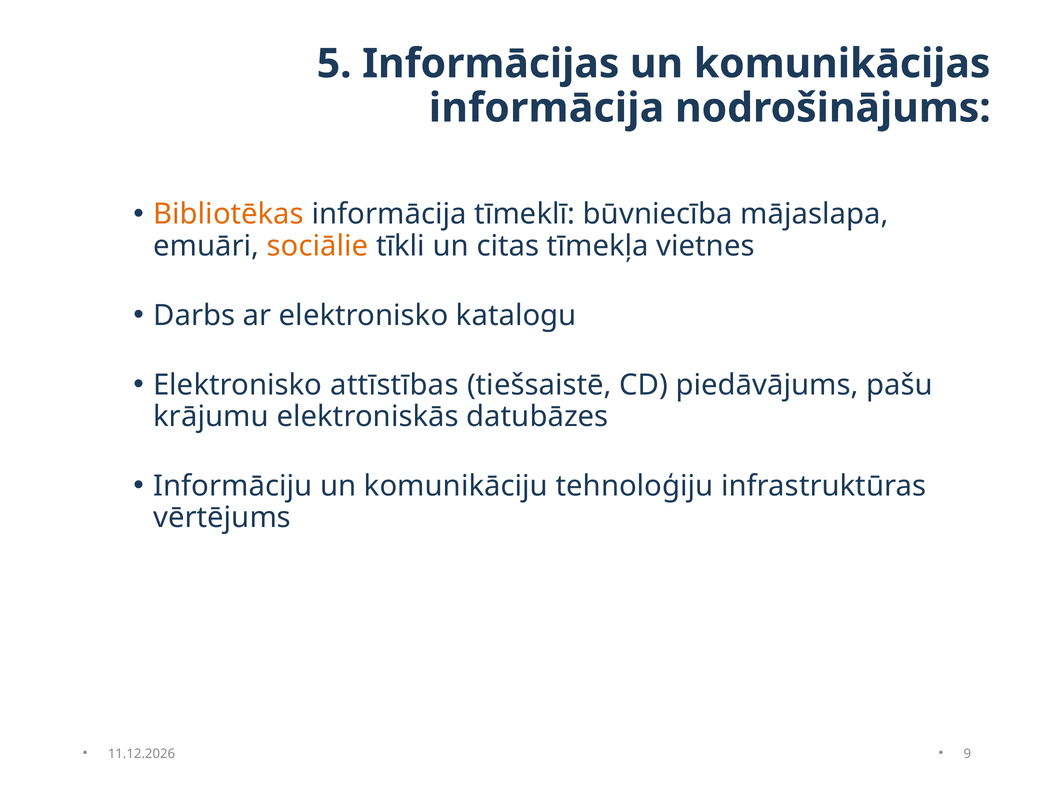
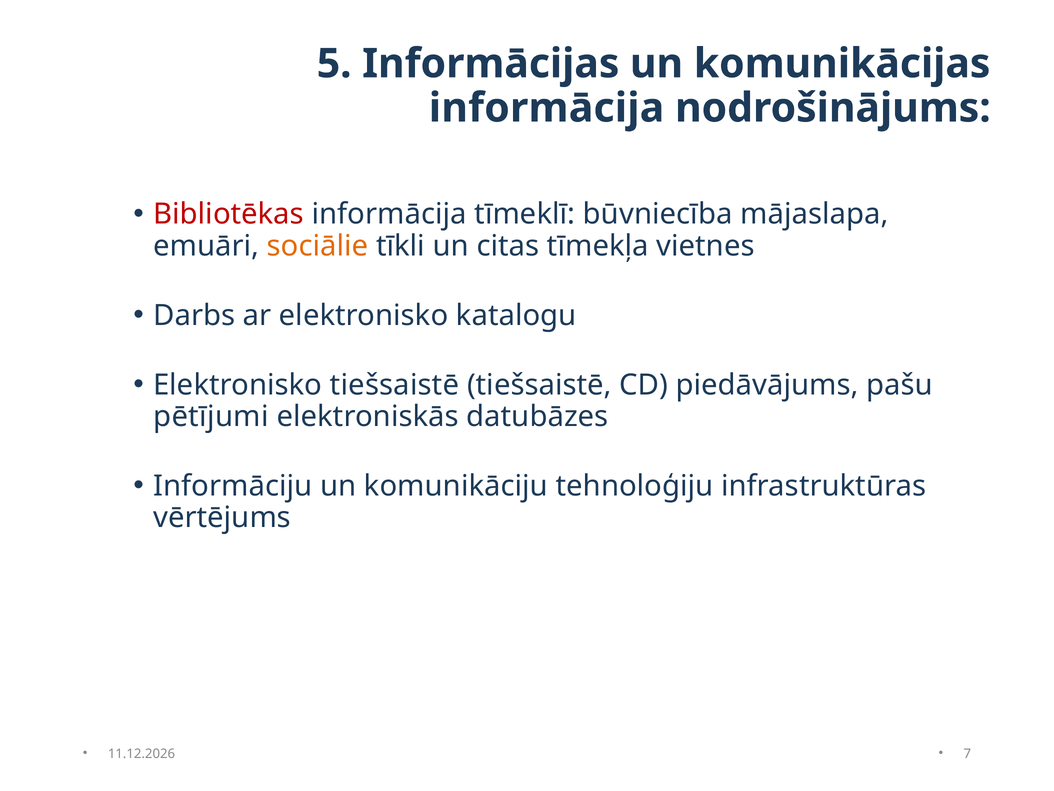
Bibliotēkas colour: orange -> red
Elektronisko attīstības: attīstības -> tiešsaistē
krājumu: krājumu -> pētījumi
9: 9 -> 7
